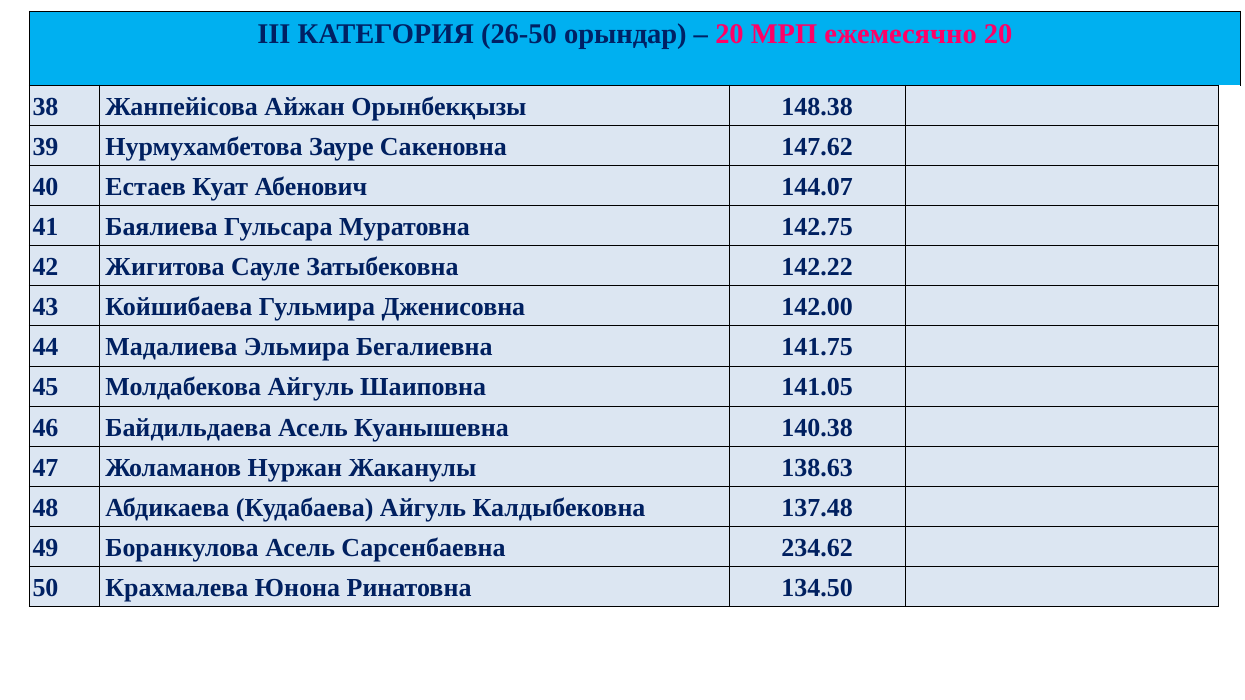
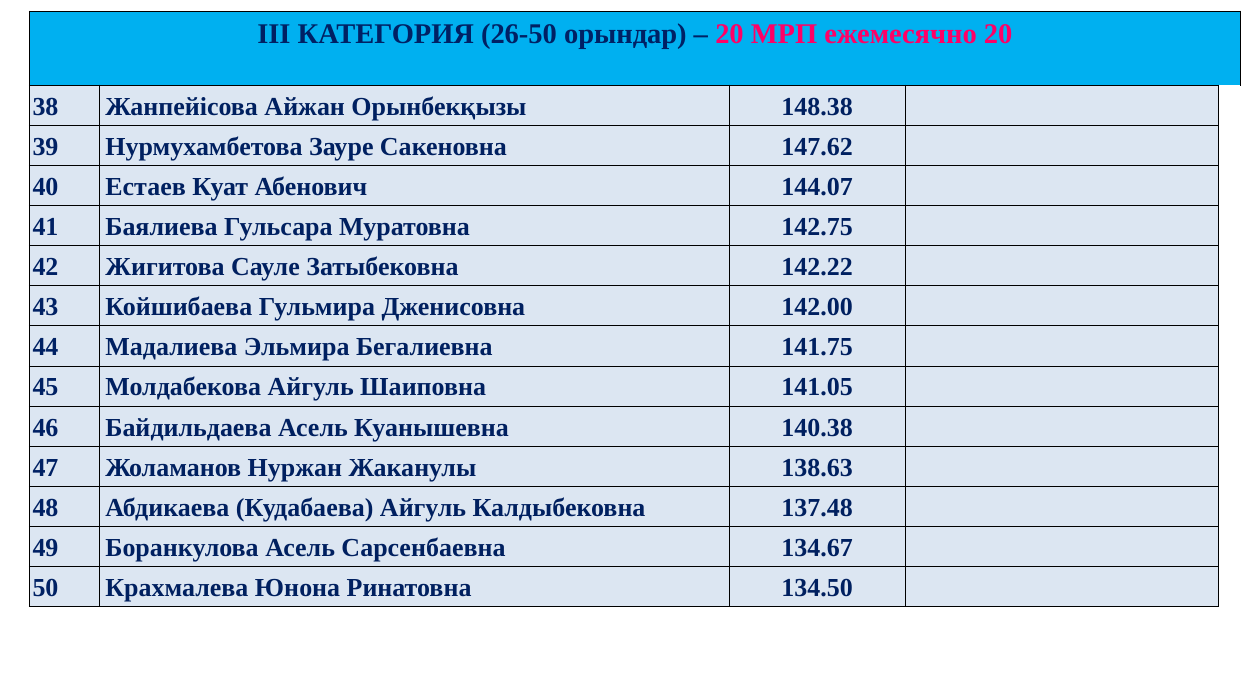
234.62: 234.62 -> 134.67
